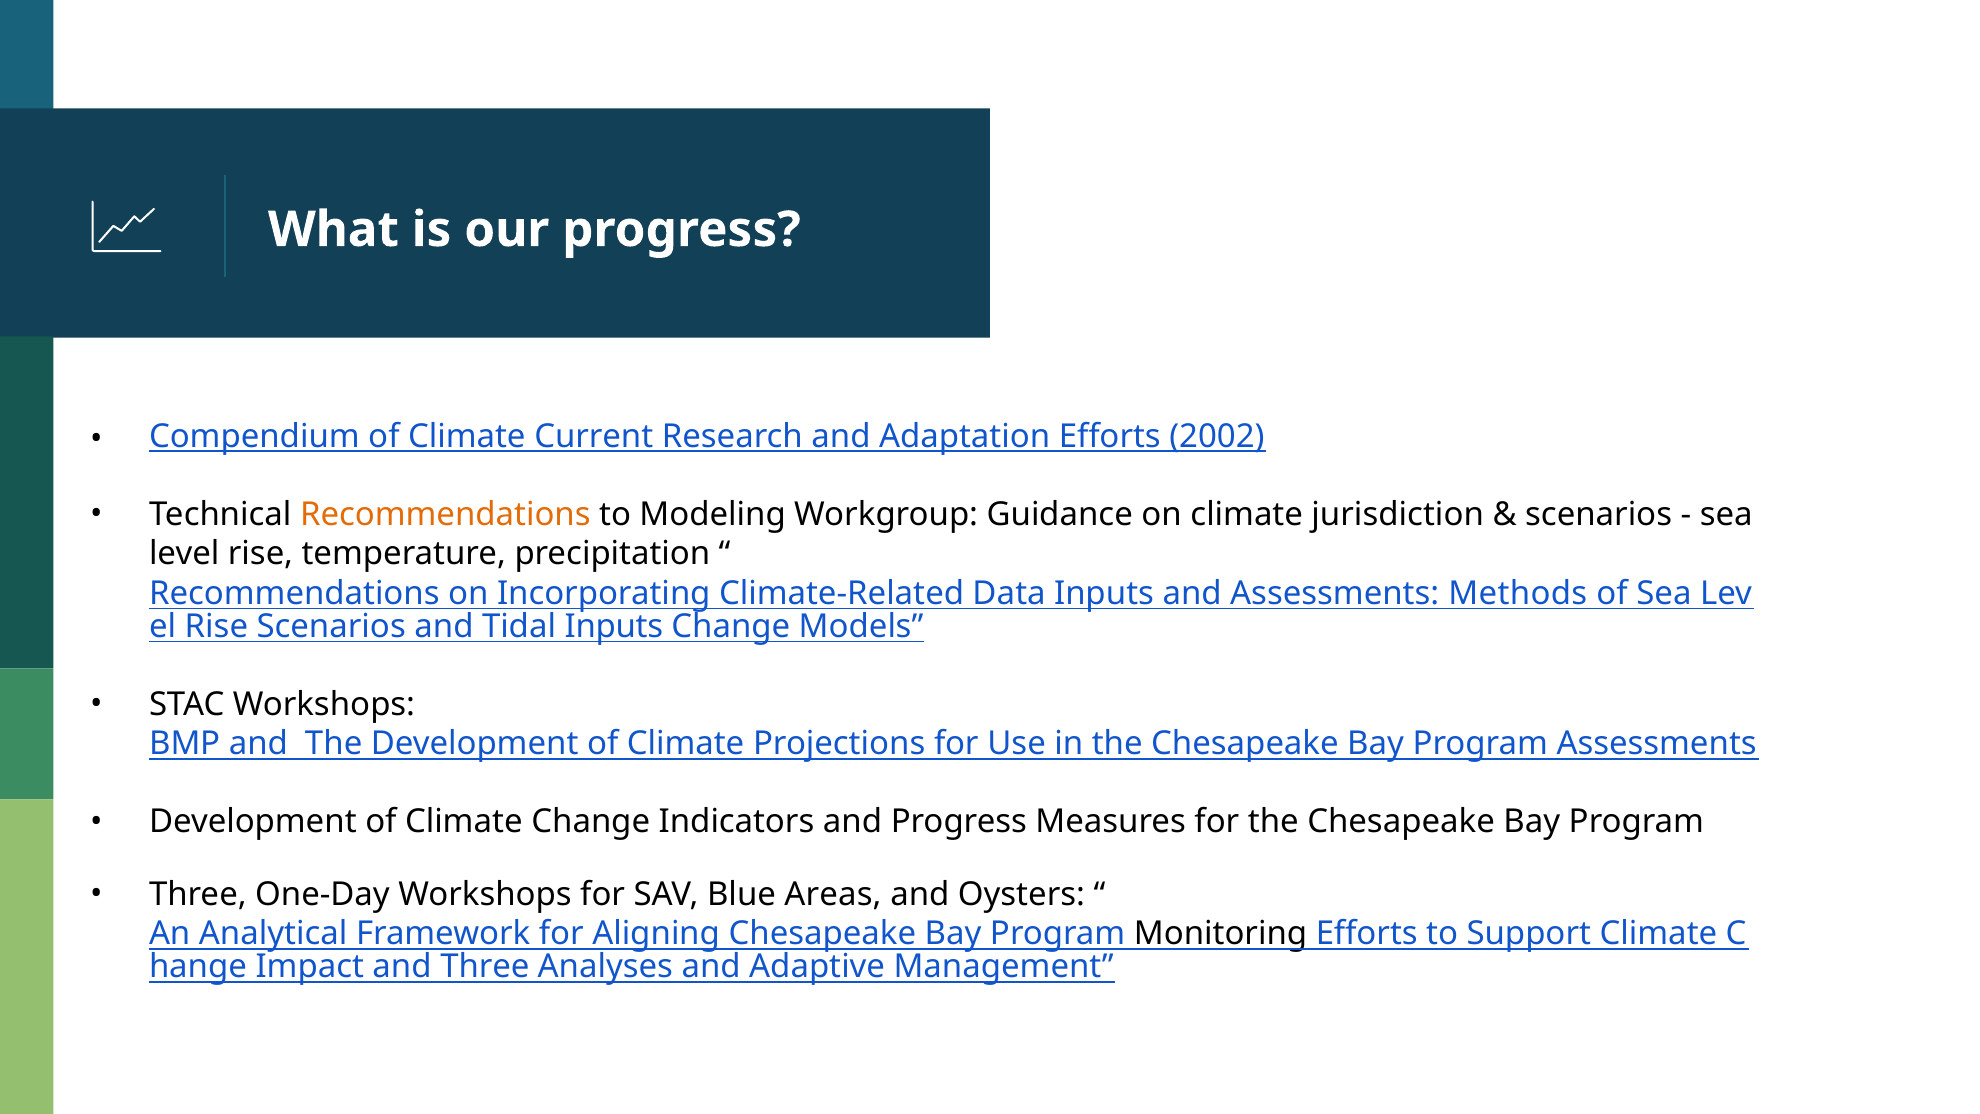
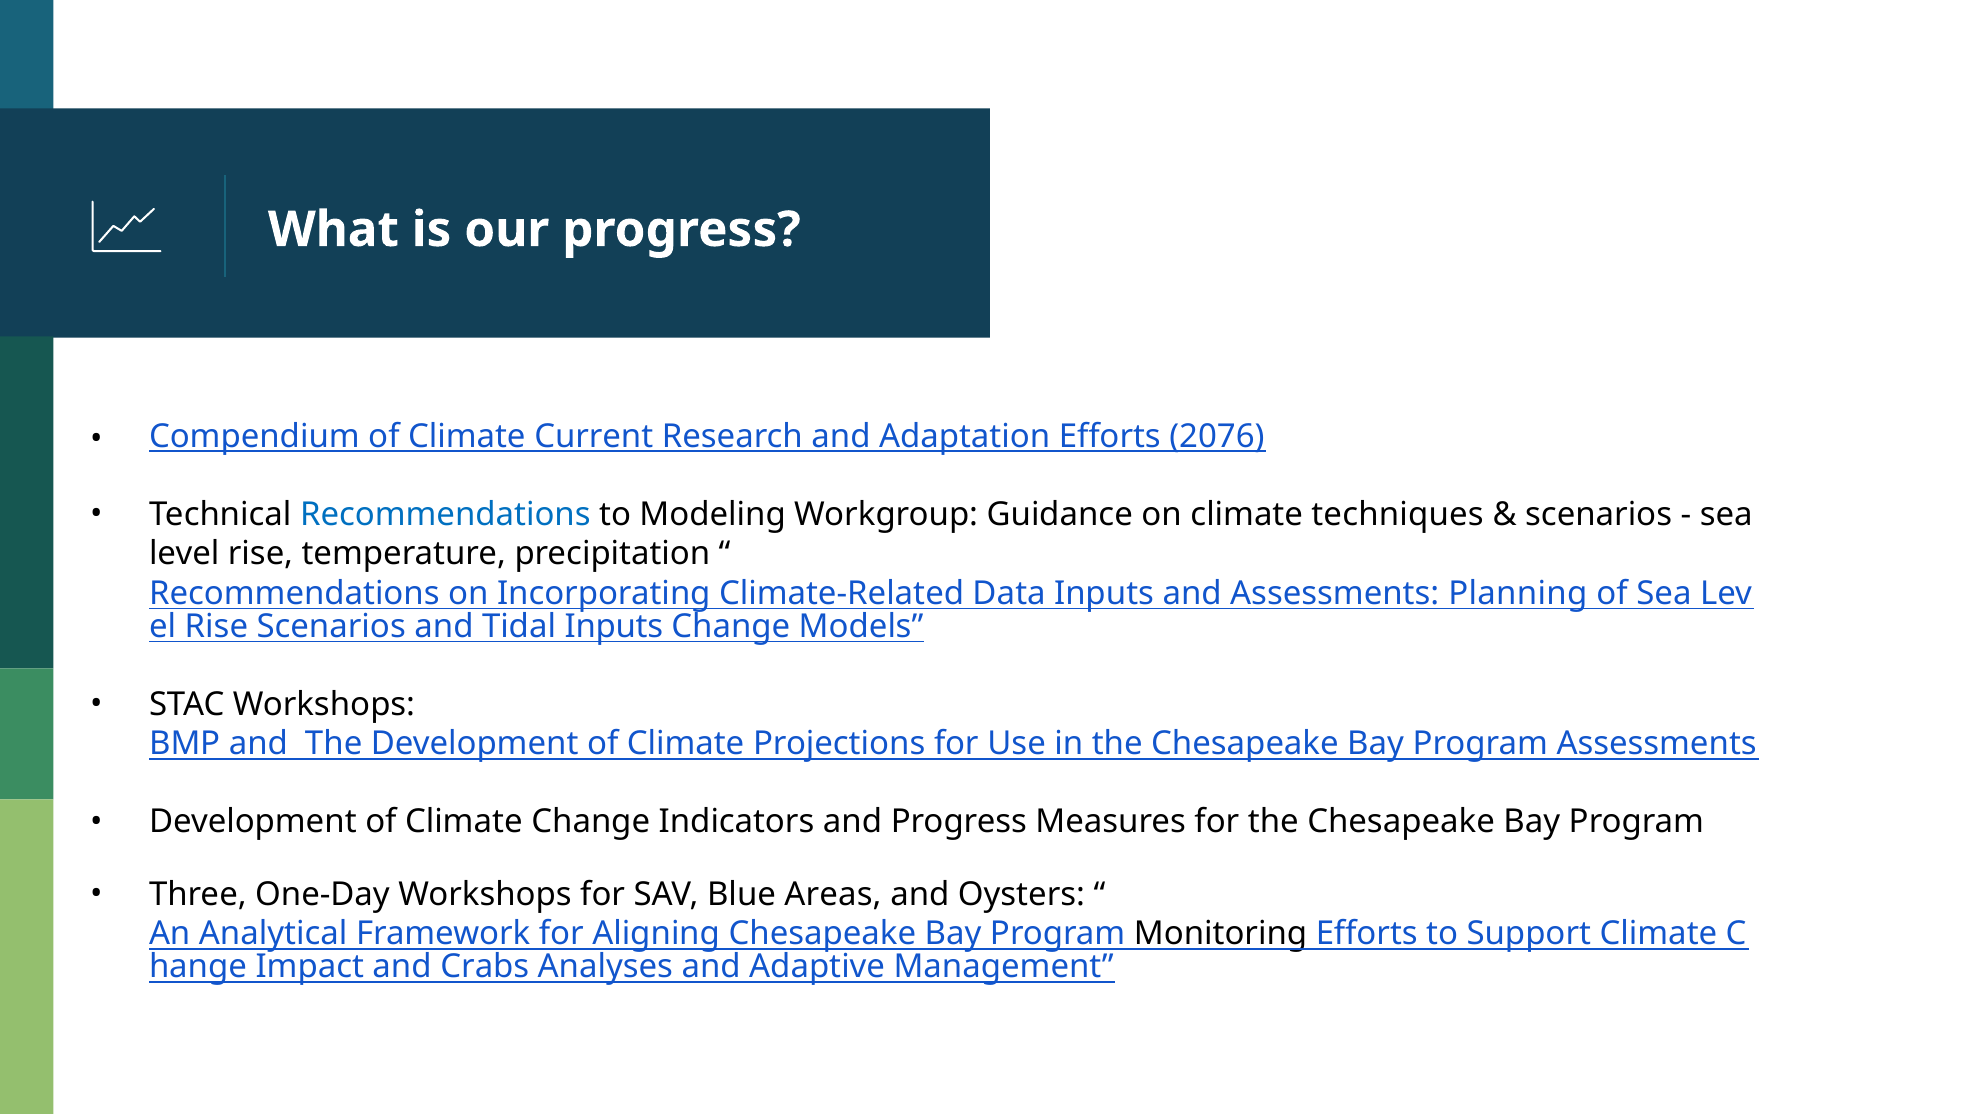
2002: 2002 -> 2076
Recommendations at (445, 514) colour: orange -> blue
jurisdiction: jurisdiction -> techniques
Methods: Methods -> Planning
and Three: Three -> Crabs
